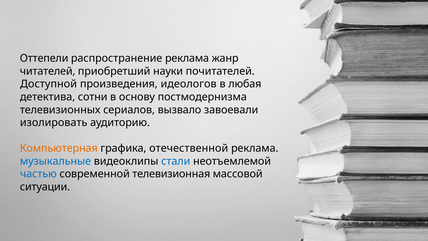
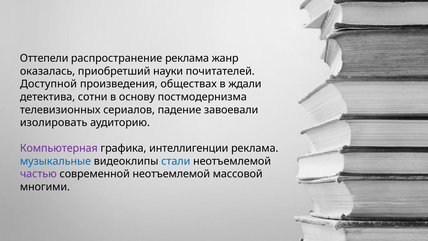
читателей: читателей -> оказалась
идеологов: идеологов -> обществах
любая: любая -> ждали
вызвало: вызвало -> падение
Компьютерная colour: orange -> purple
отечественной: отечественной -> интеллигенции
частью colour: blue -> purple
современной телевизионная: телевизионная -> неотъемлемой
ситуации: ситуации -> многими
